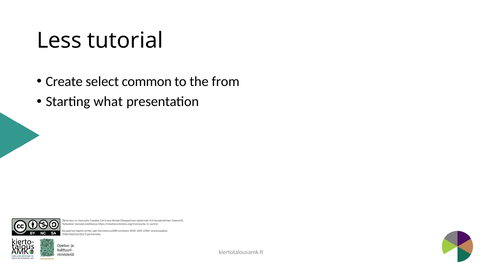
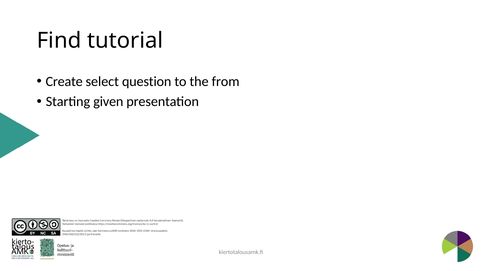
Less: Less -> Find
common: common -> question
what: what -> given
